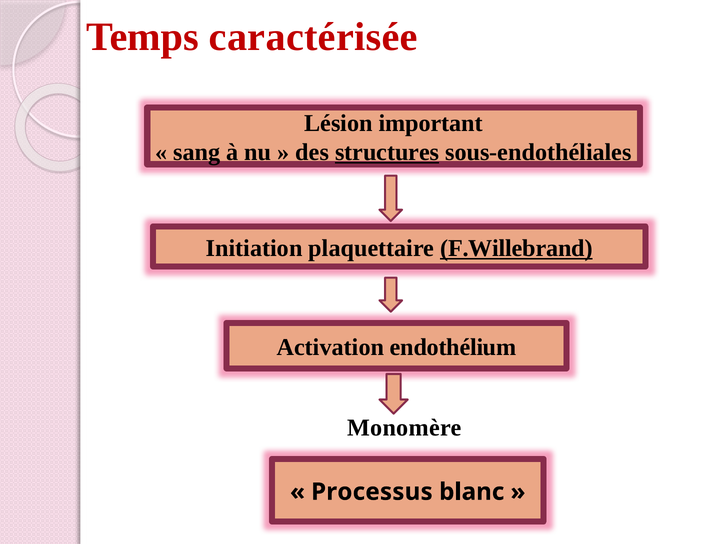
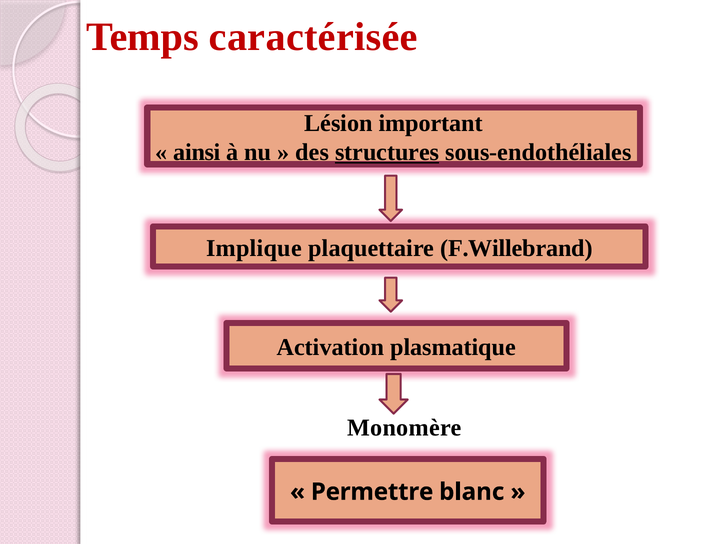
sang: sang -> ainsi
Initiation: Initiation -> Implique
F.Willebrand underline: present -> none
endothélium: endothélium -> plasmatique
Processus: Processus -> Permettre
